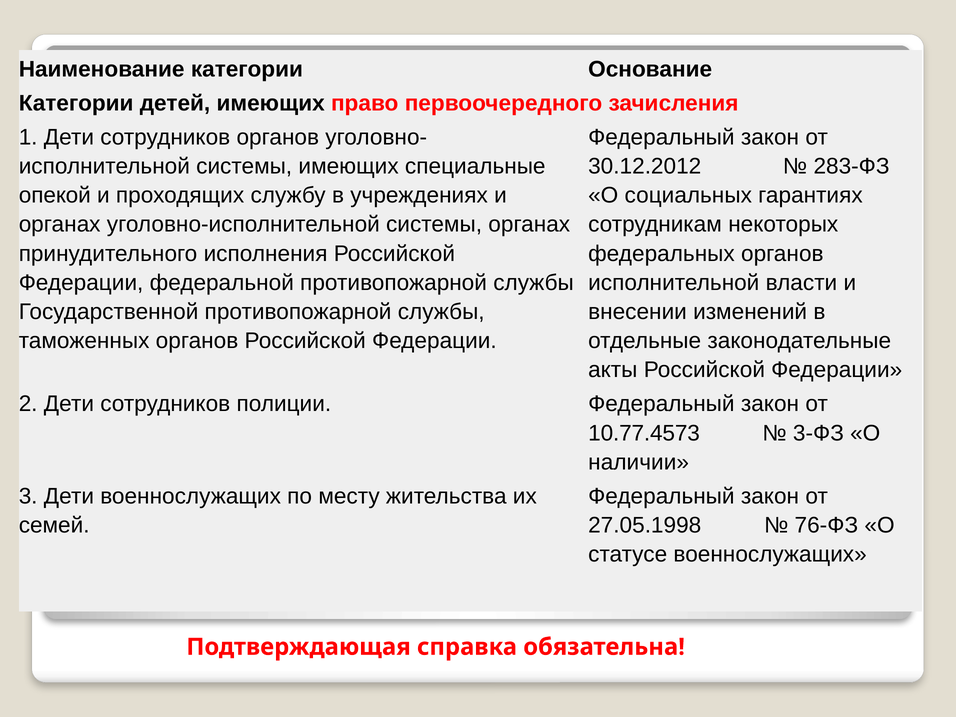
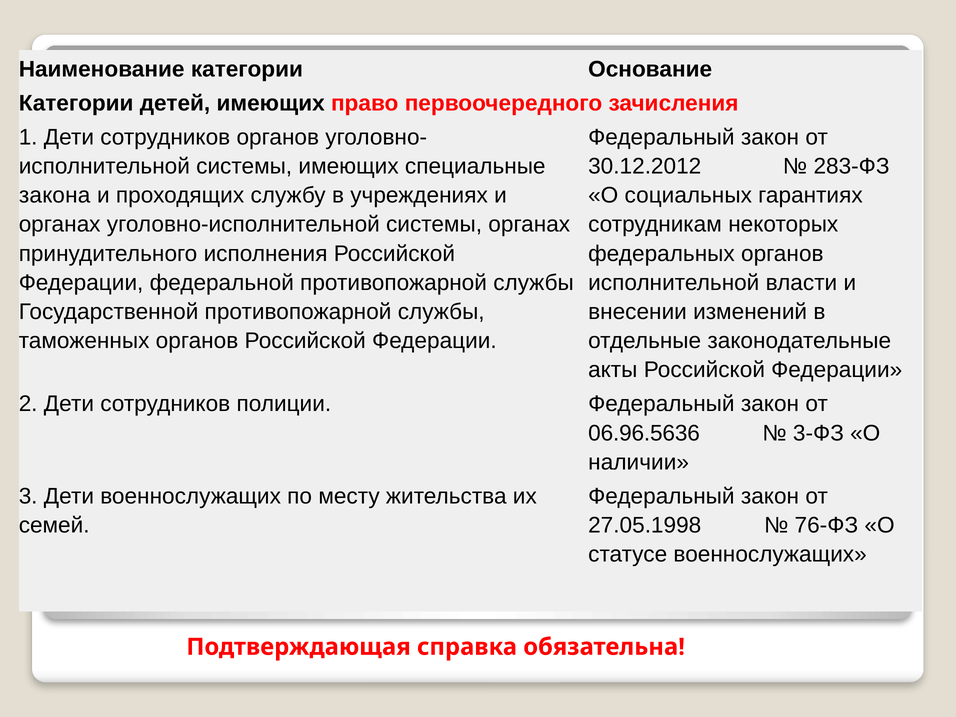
опекой: опекой -> закона
10.77.4573: 10.77.4573 -> 06.96.5636
